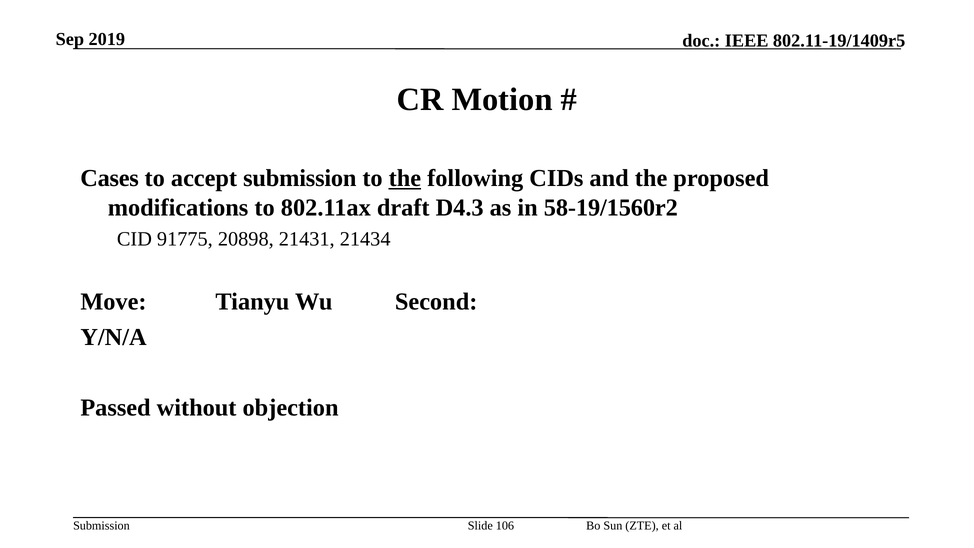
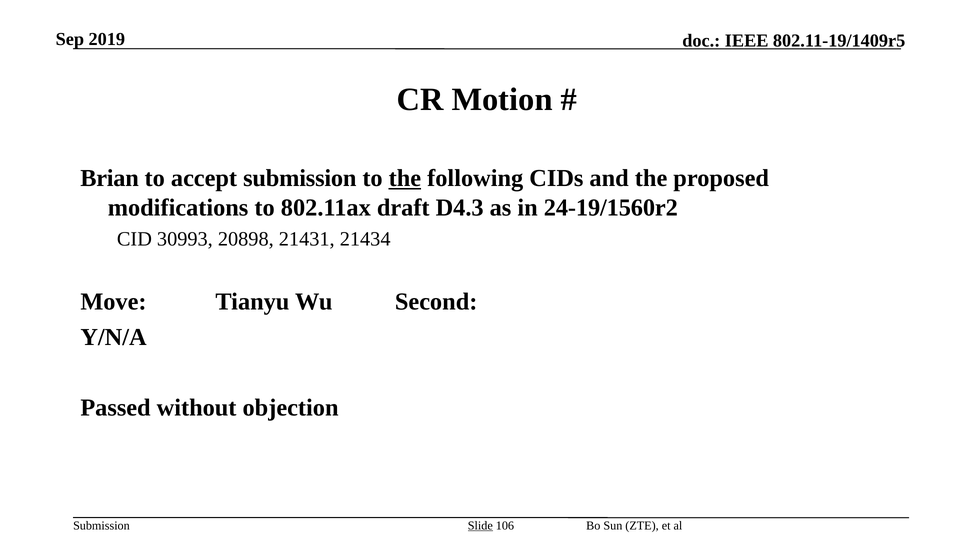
Cases: Cases -> Brian
58-19/1560r2: 58-19/1560r2 -> 24-19/1560r2
91775: 91775 -> 30993
Slide underline: none -> present
